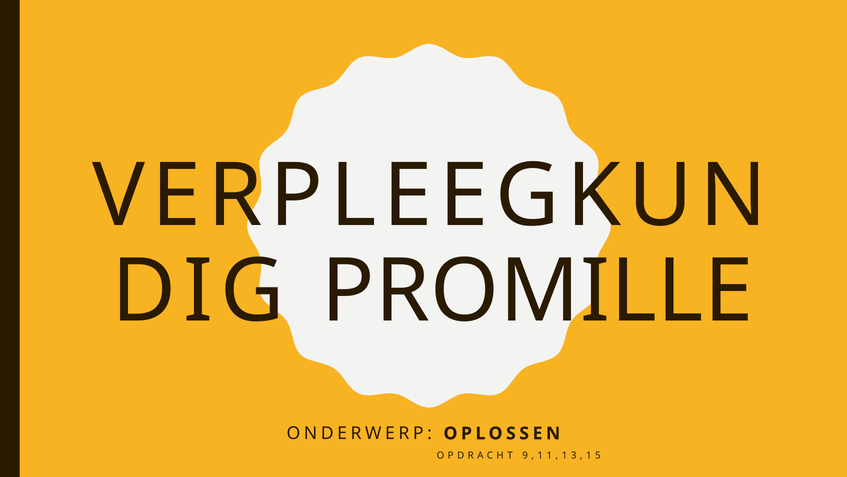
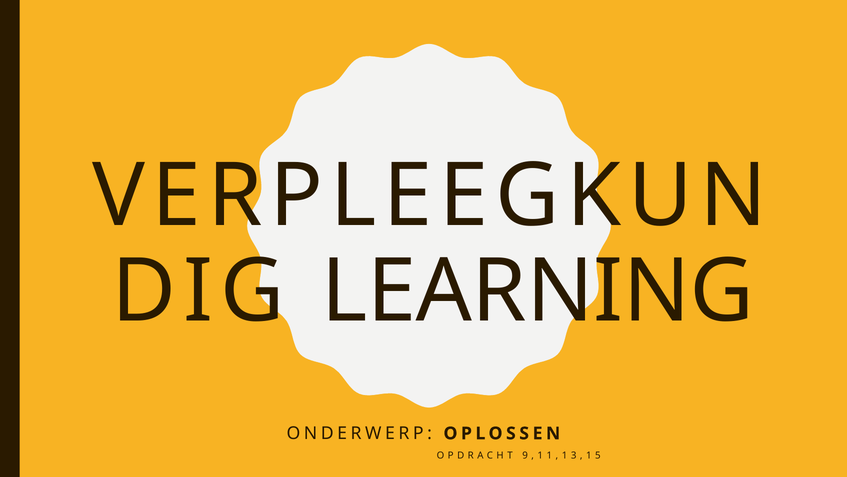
PROMILLE: PROMILLE -> LEARNING
